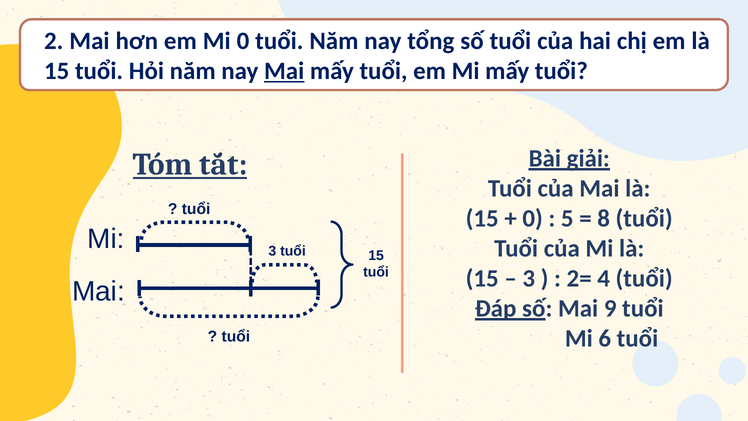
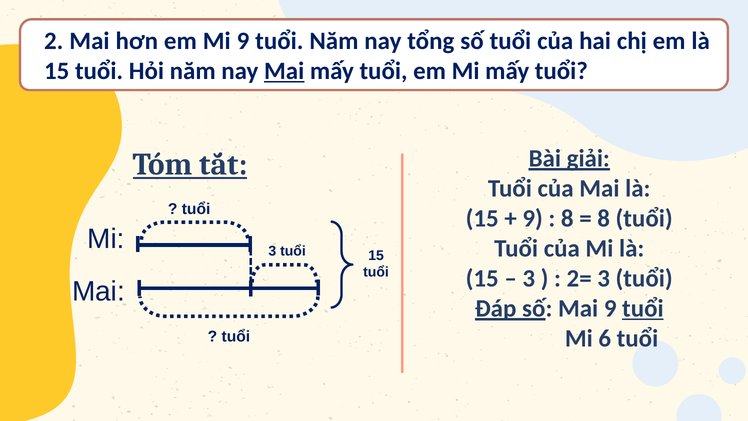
Mi 0: 0 -> 9
0 at (533, 218): 0 -> 9
5 at (567, 218): 5 -> 8
2= 4: 4 -> 3
tuổi at (643, 308) underline: none -> present
